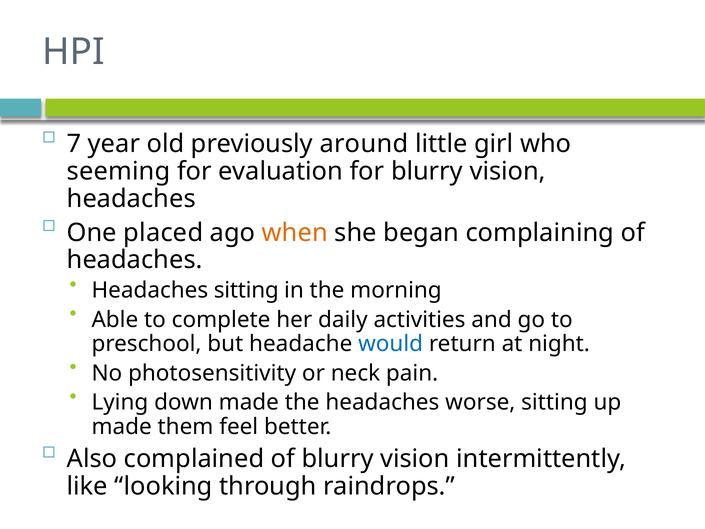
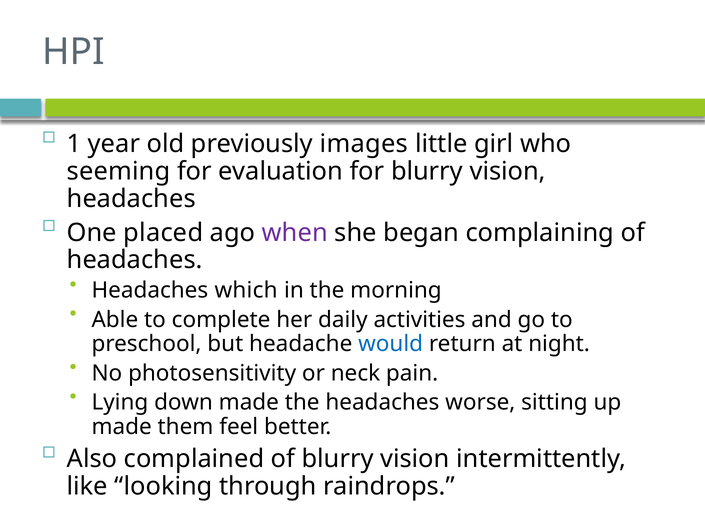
7: 7 -> 1
around: around -> images
when colour: orange -> purple
Headaches sitting: sitting -> which
